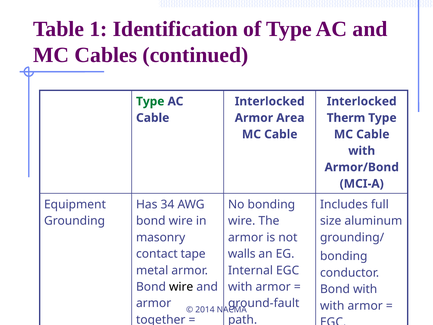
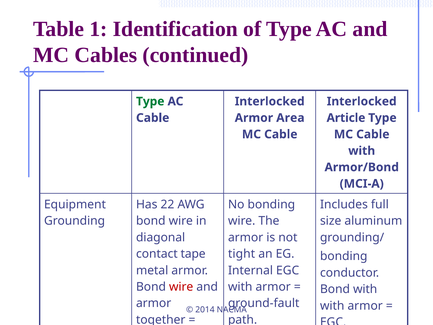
Therm: Therm -> Article
34: 34 -> 22
masonry: masonry -> diagonal
walls: walls -> tight
wire at (181, 287) colour: black -> red
